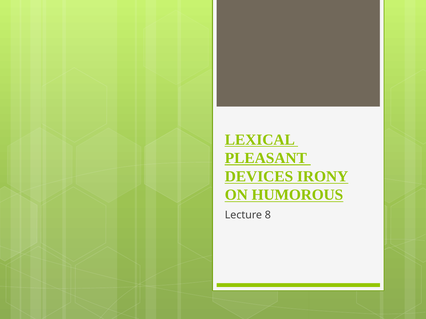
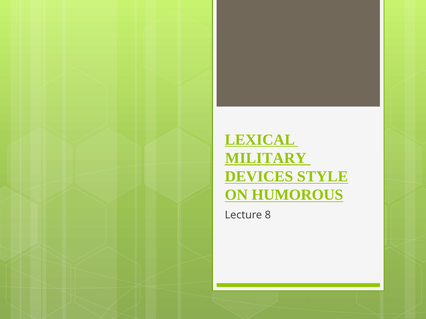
PLEASANT: PLEASANT -> MILITARY
IRONY: IRONY -> STYLE
